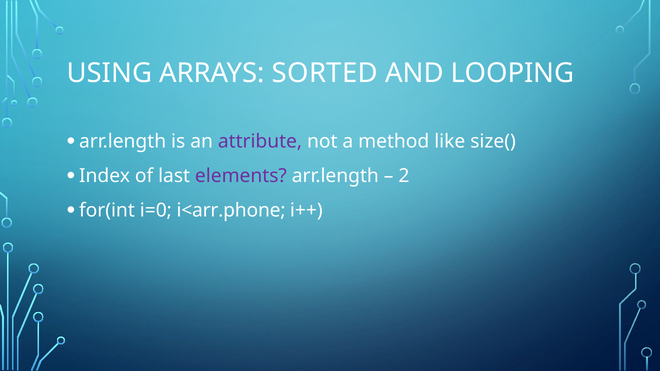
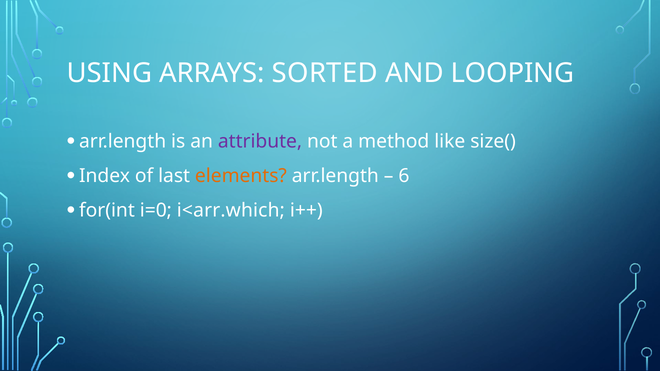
elements colour: purple -> orange
2: 2 -> 6
i<arr.phone: i<arr.phone -> i<arr.which
